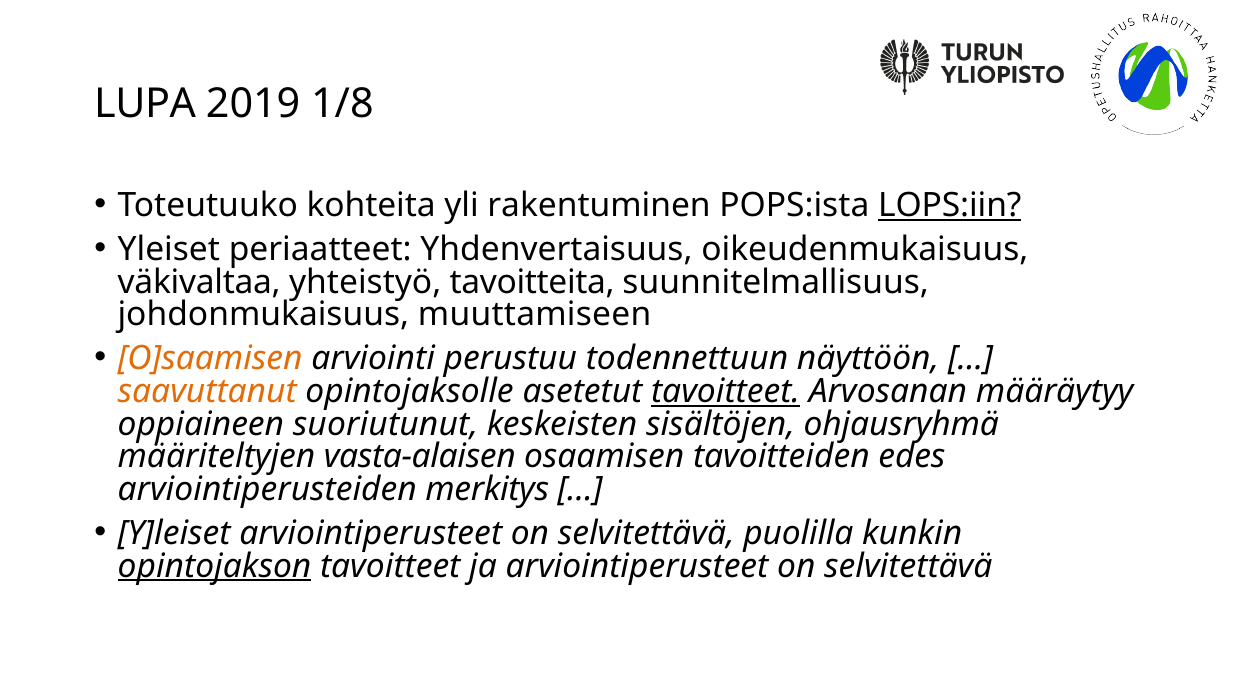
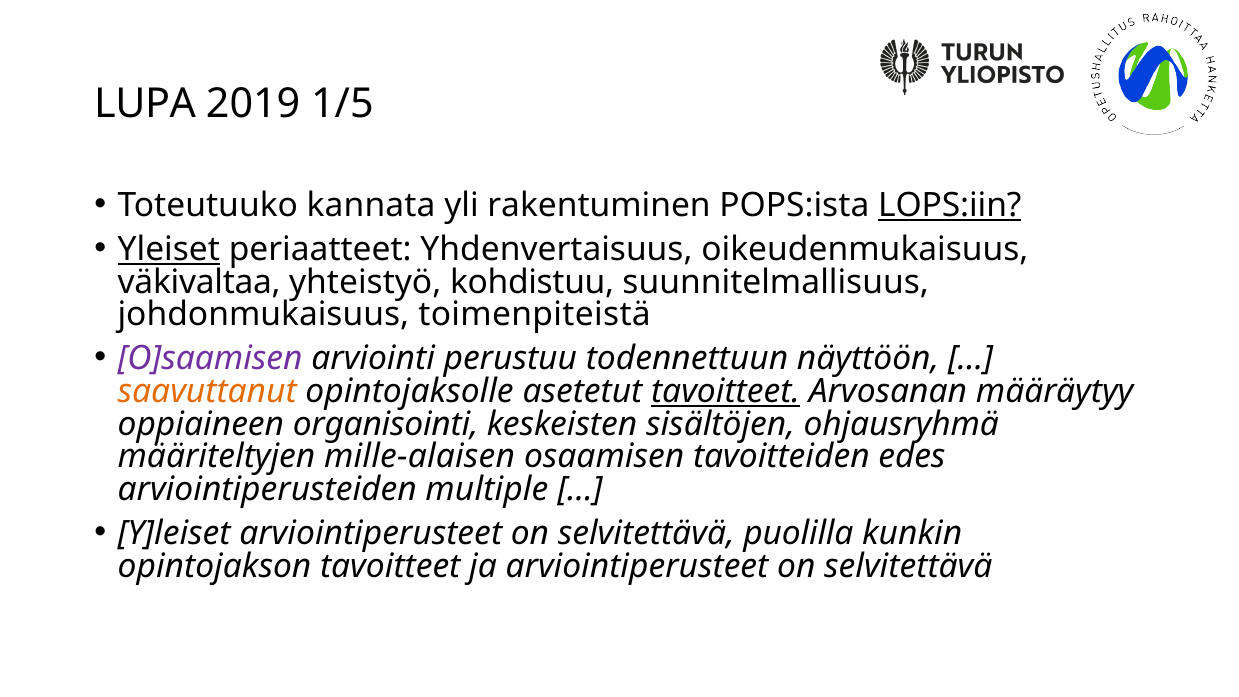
1/8: 1/8 -> 1/5
kohteita: kohteita -> kannata
Yleiset underline: none -> present
tavoitteita: tavoitteita -> kohdistuu
muuttamiseen: muuttamiseen -> toimenpiteistä
O]saamisen colour: orange -> purple
suoriutunut: suoriutunut -> organisointi
vasta-alaisen: vasta-alaisen -> mille-alaisen
merkitys: merkitys -> multiple
opintojakson underline: present -> none
